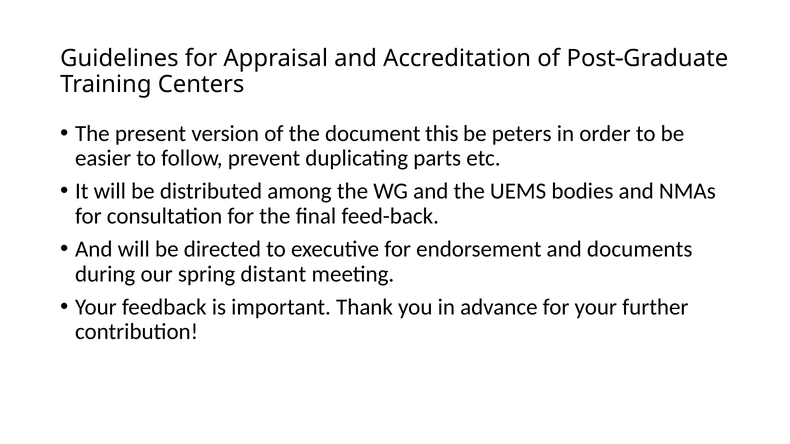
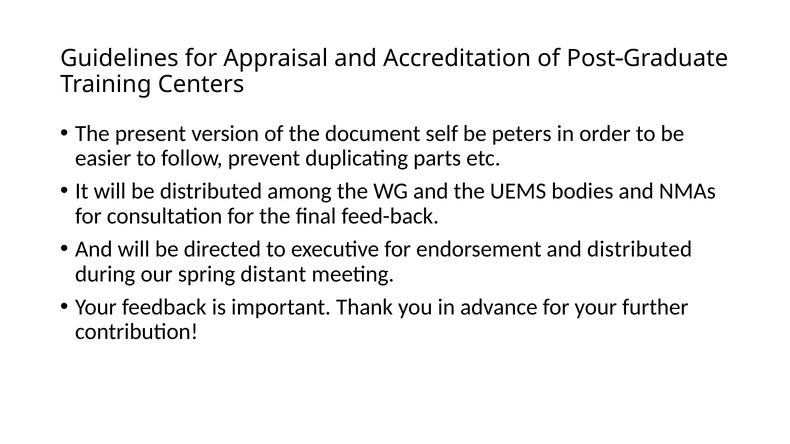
this: this -> self
and documents: documents -> distributed
